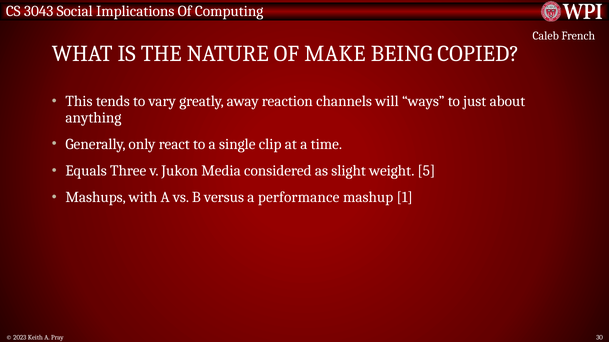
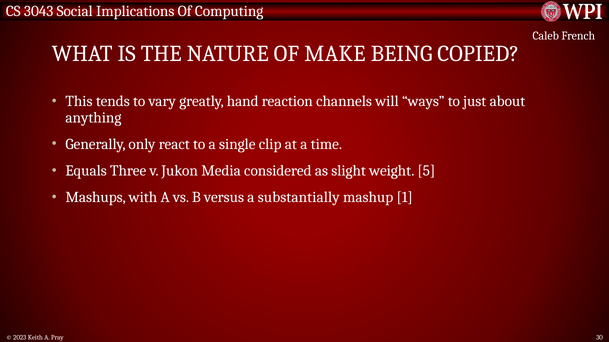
away: away -> hand
performance: performance -> substantially
